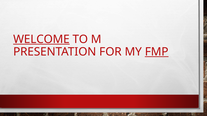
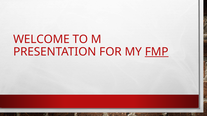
WELCOME underline: present -> none
